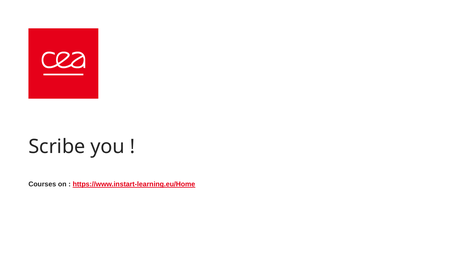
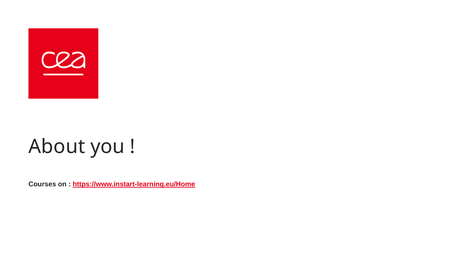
Scribe: Scribe -> About
